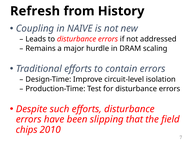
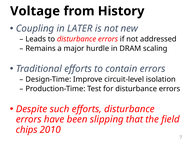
Refresh: Refresh -> Voltage
NAIVE: NAIVE -> LATER
